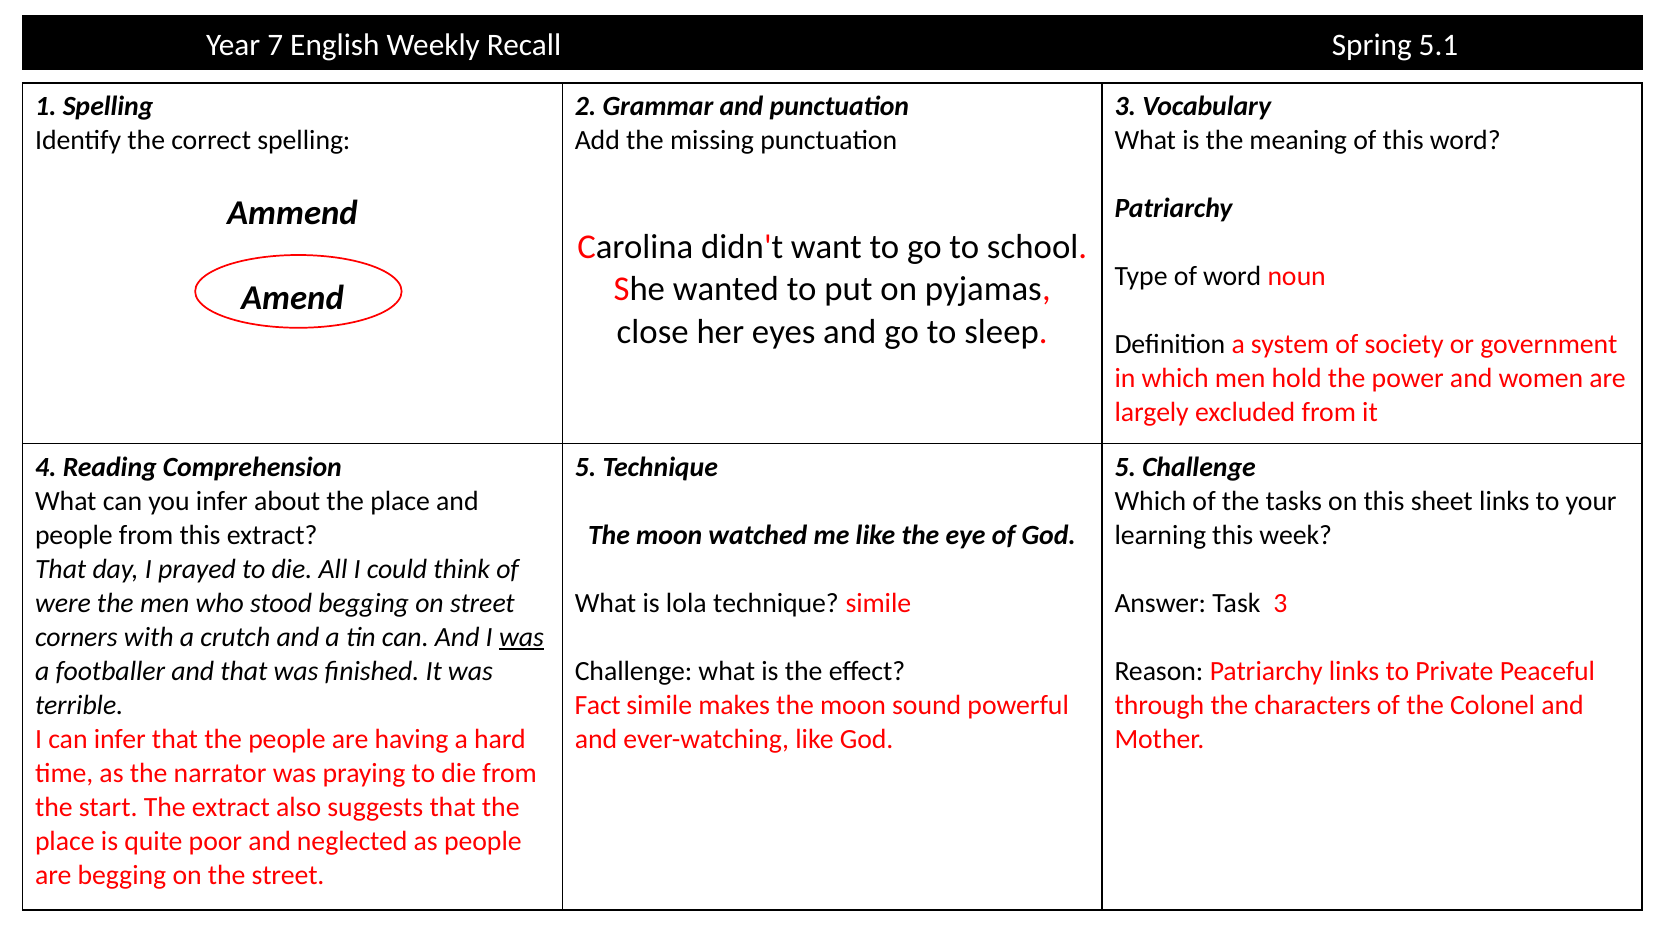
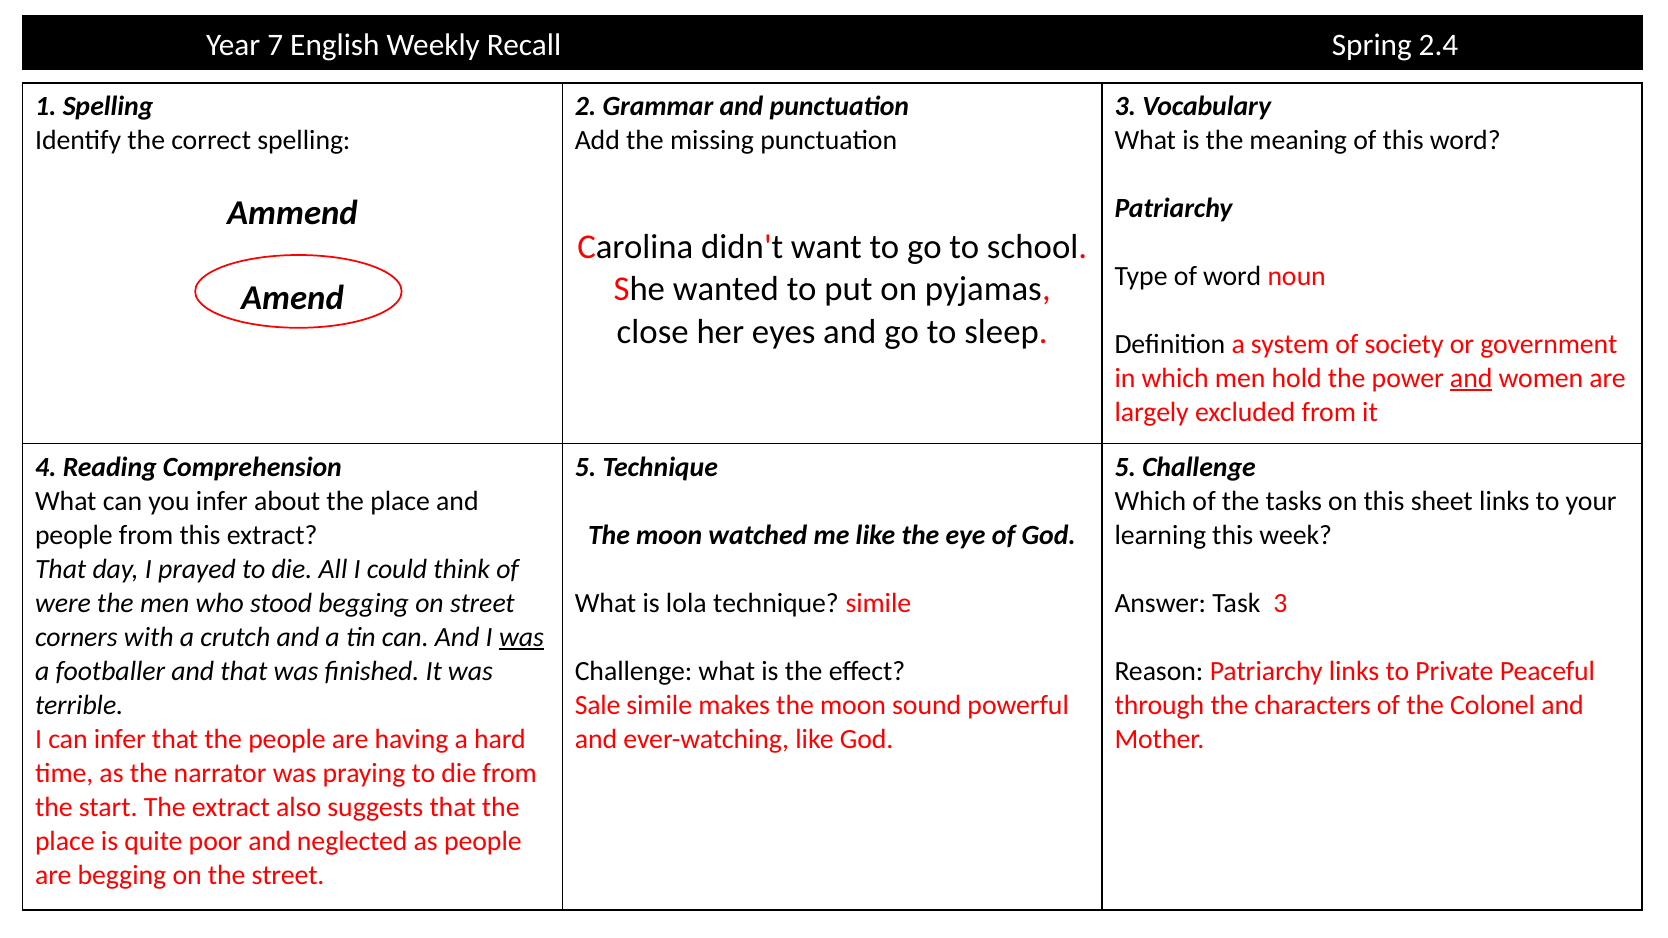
5.1: 5.1 -> 2.4
and at (1471, 378) underline: none -> present
Fact: Fact -> Sale
